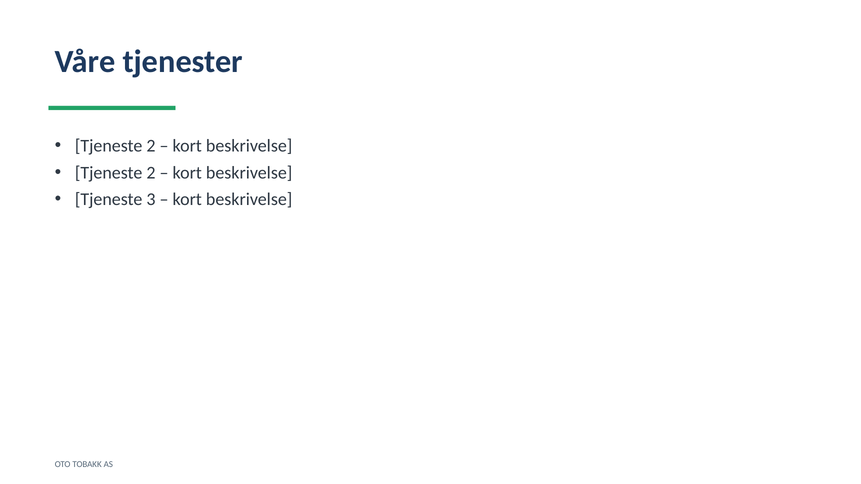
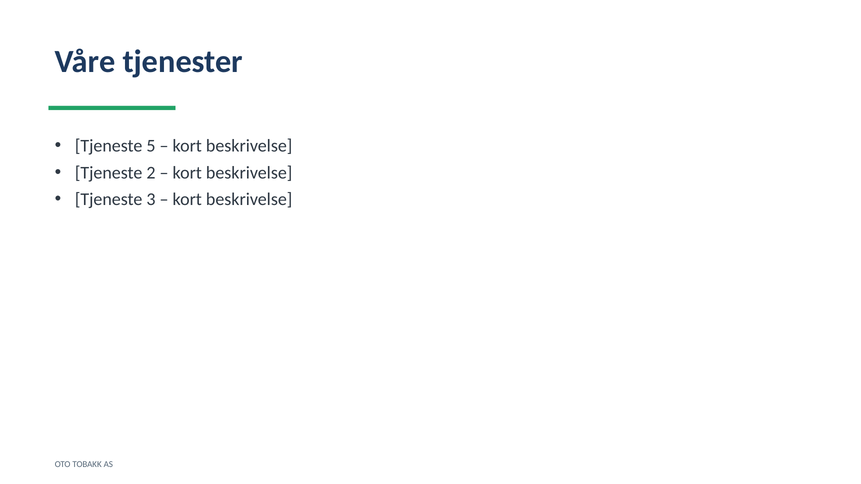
2 at (151, 146): 2 -> 5
